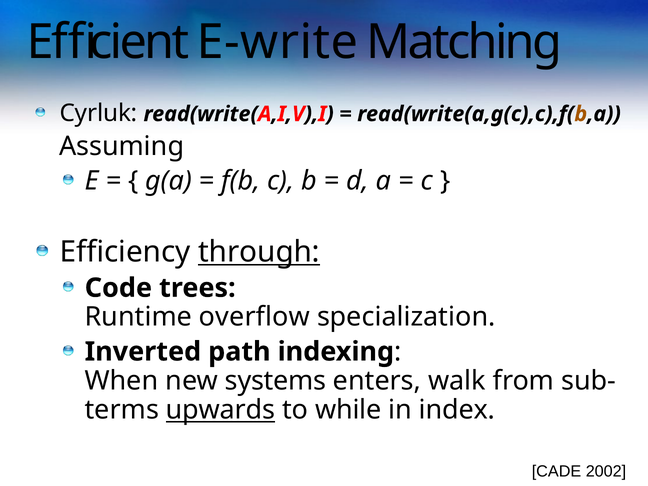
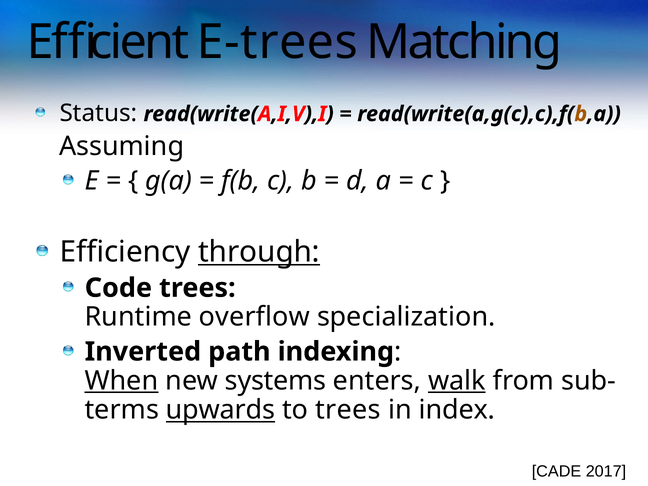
E-write: E-write -> E-trees
Cyrluk: Cyrluk -> Status
When underline: none -> present
walk underline: none -> present
to while: while -> trees
2002: 2002 -> 2017
